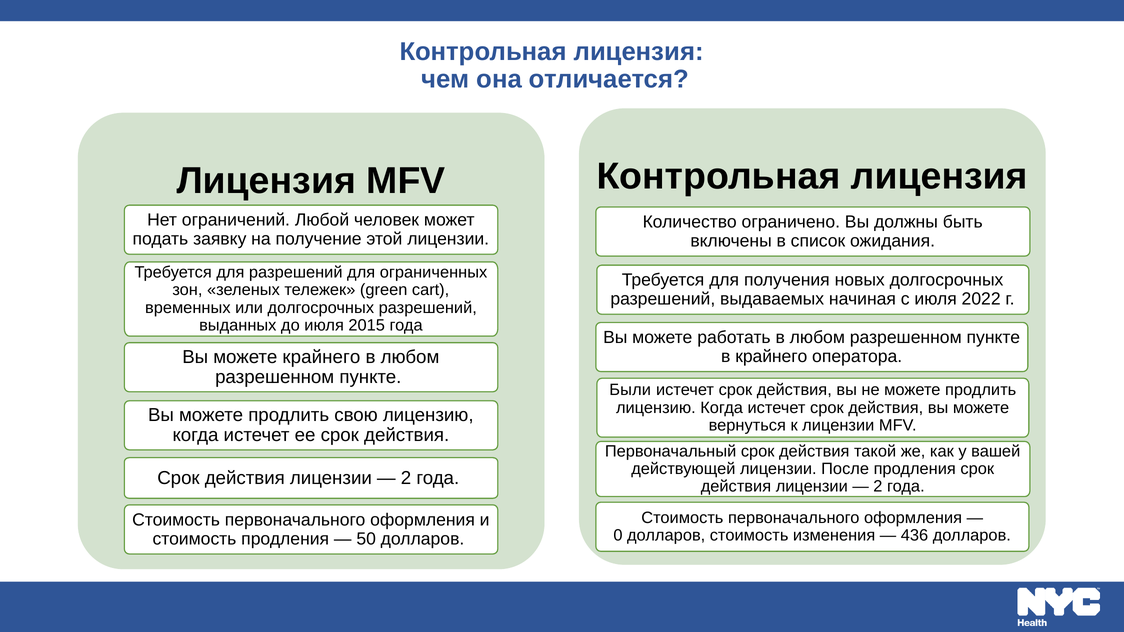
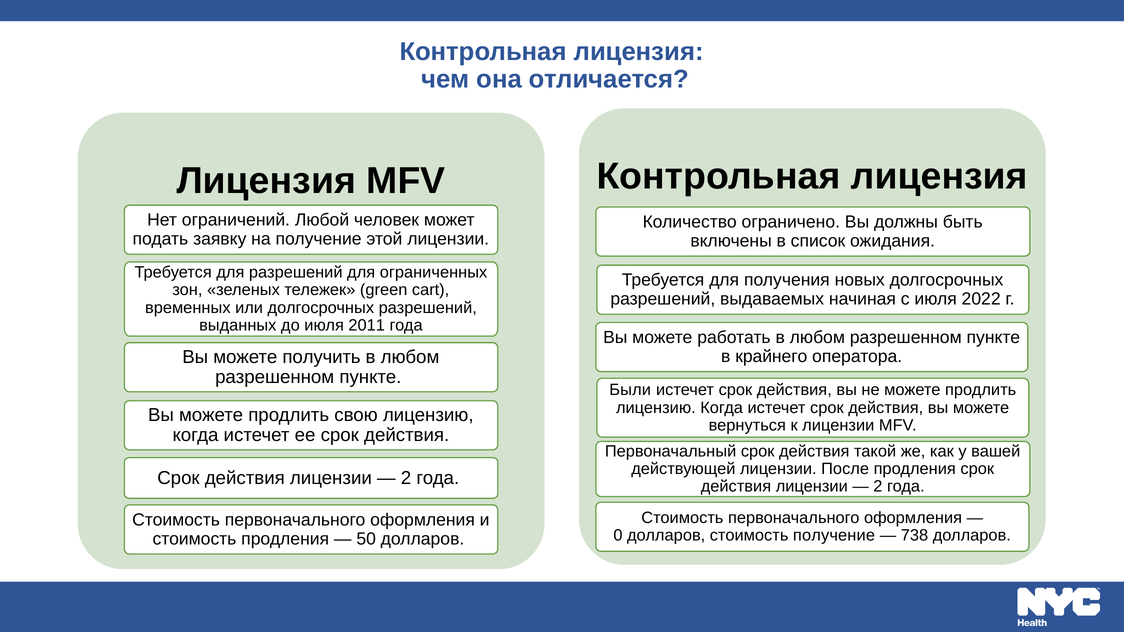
2015: 2015 -> 2011
можете крайнего: крайнего -> получить
стоимость изменения: изменения -> получение
436: 436 -> 738
